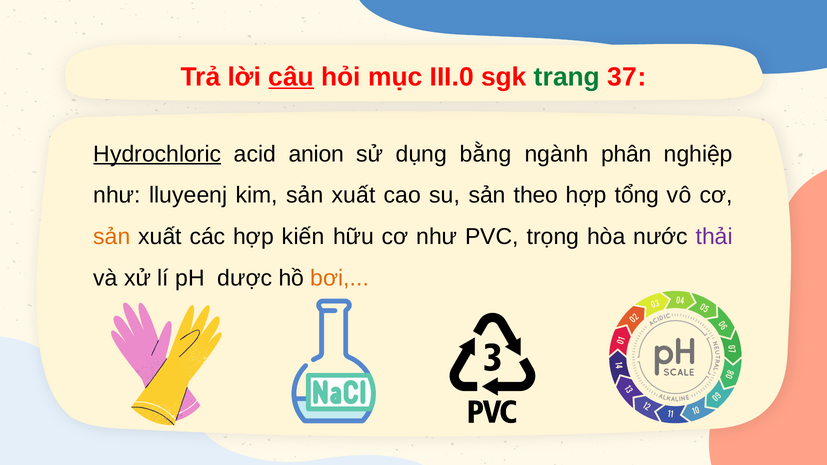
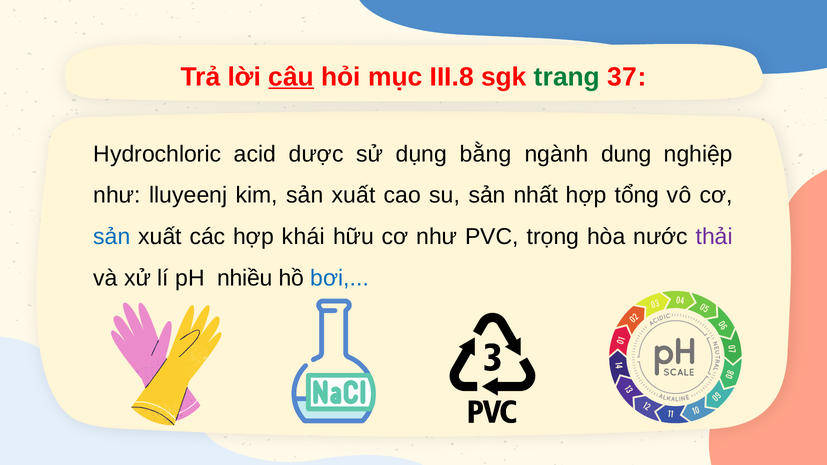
III.0: III.0 -> III.8
Hydrochloric underline: present -> none
anion: anion -> dược
phân: phân -> dung
theo: theo -> nhất
sản at (112, 237) colour: orange -> blue
kiến: kiến -> khái
dược: dược -> nhiều
bơi colour: orange -> blue
